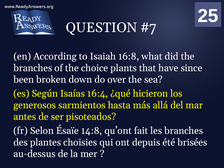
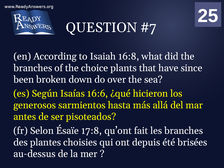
16:4: 16:4 -> 16:6
14:8: 14:8 -> 17:8
